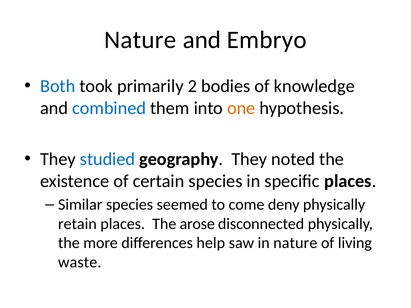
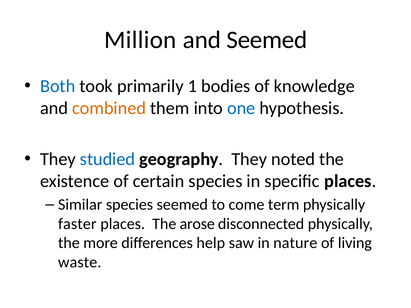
Nature at (140, 40): Nature -> Million
and Embryo: Embryo -> Seemed
2: 2 -> 1
combined colour: blue -> orange
one colour: orange -> blue
deny: deny -> term
retain: retain -> faster
